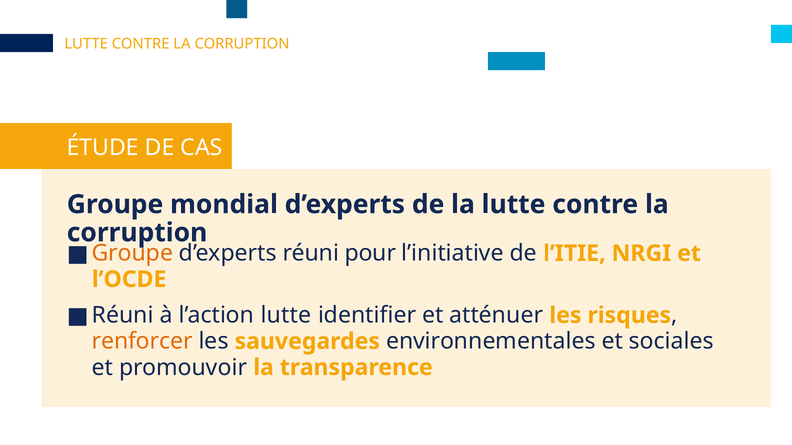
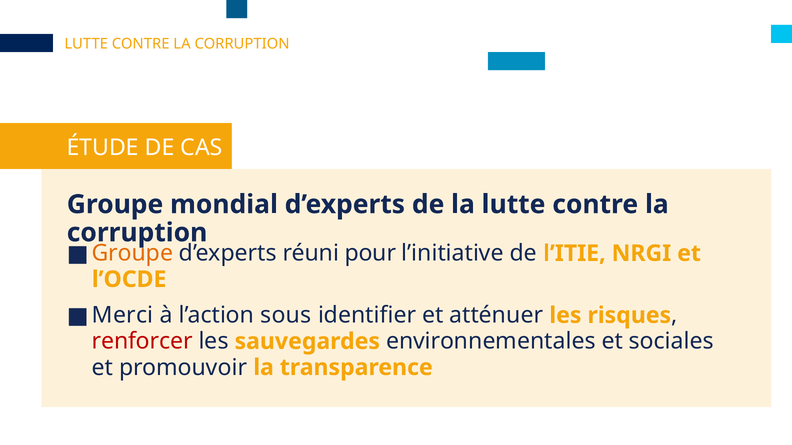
Réuni at (123, 316): Réuni -> Merci
l’action lutte: lutte -> sous
renforcer colour: orange -> red
